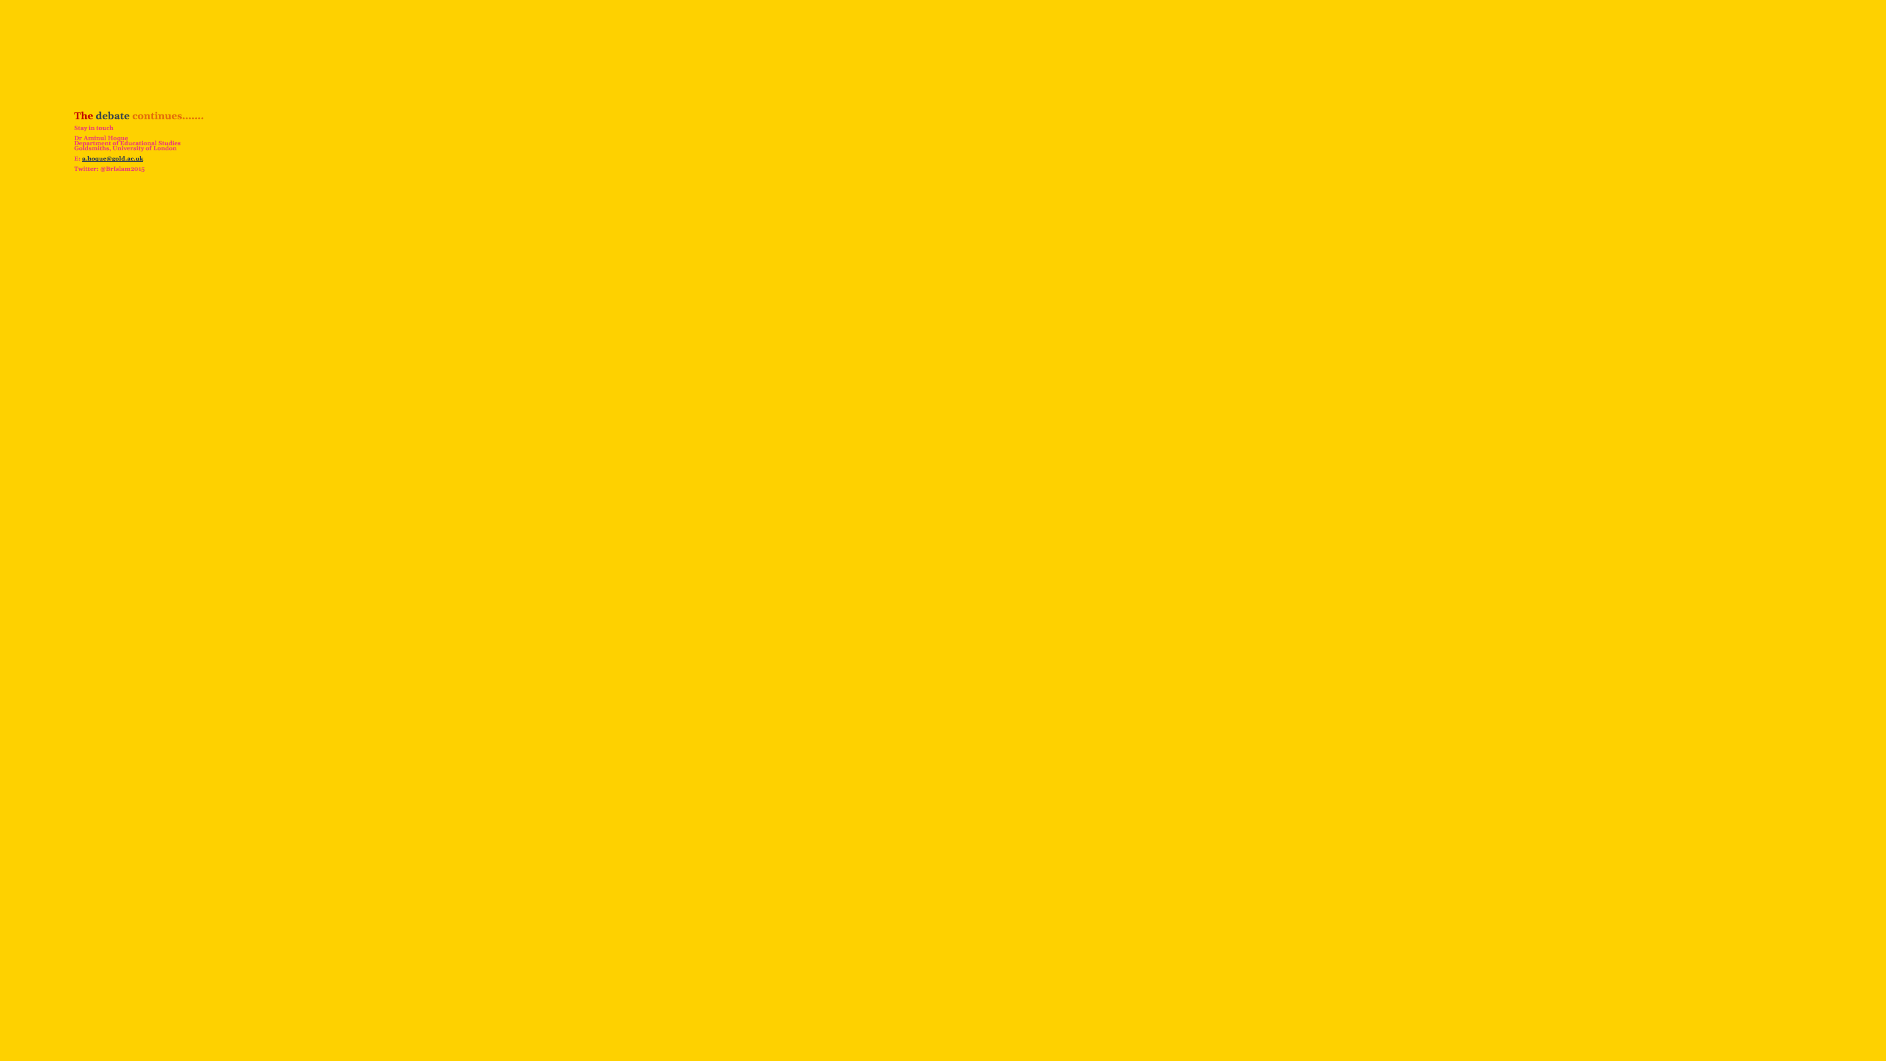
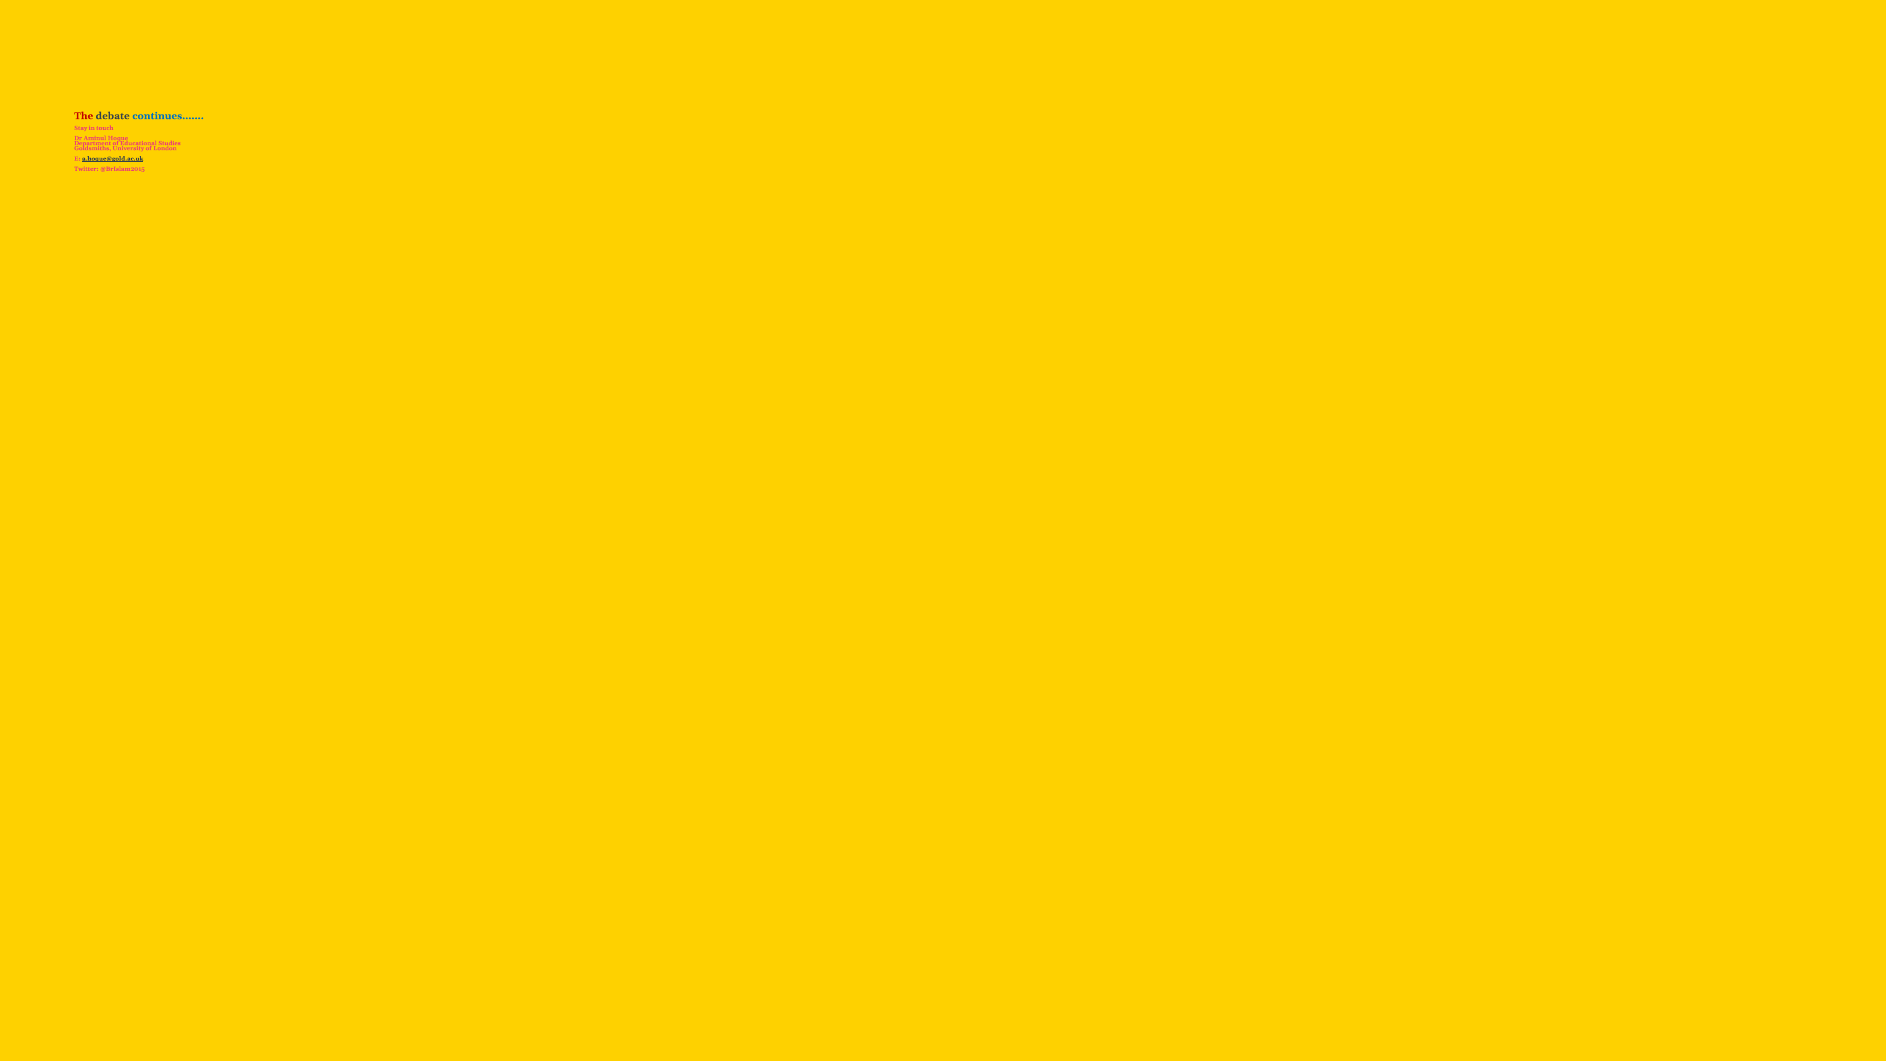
continues…… colour: orange -> blue
